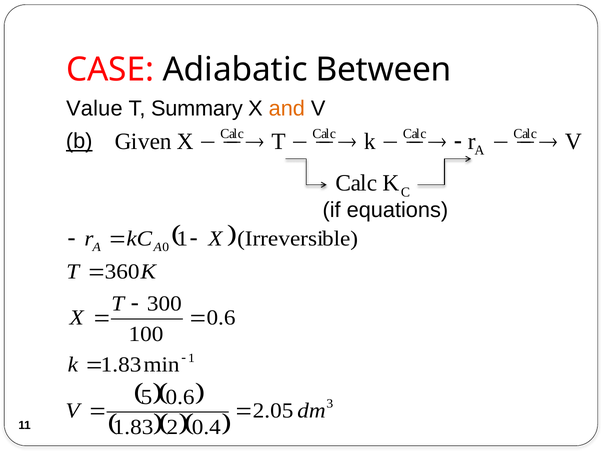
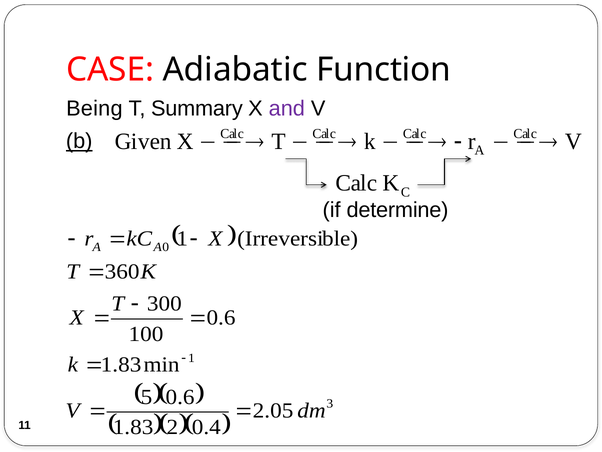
Between: Between -> Function
Value: Value -> Being
and colour: orange -> purple
equations: equations -> determine
